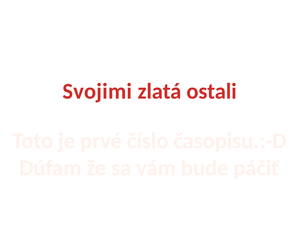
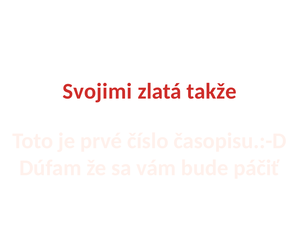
ostali: ostali -> takže
